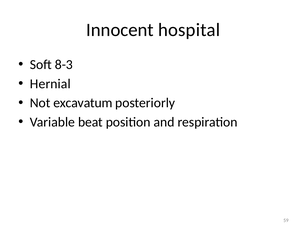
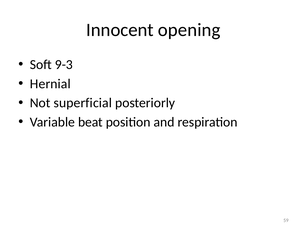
hospital: hospital -> opening
8-3: 8-3 -> 9-3
excavatum: excavatum -> superficial
